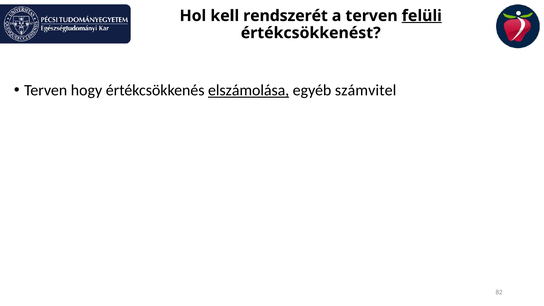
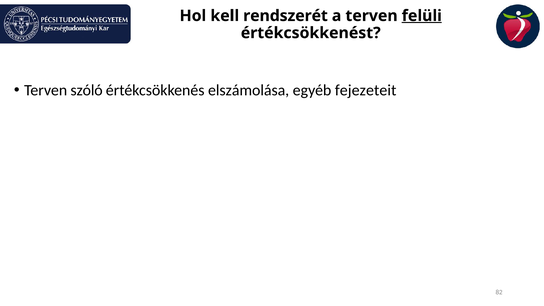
hogy: hogy -> szóló
elszámolása underline: present -> none
számvitel: számvitel -> fejezeteit
